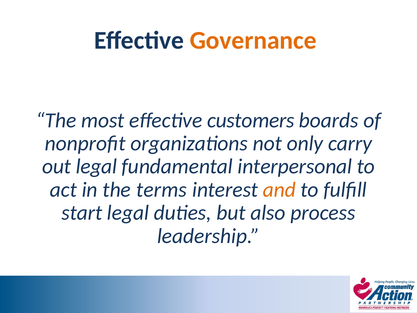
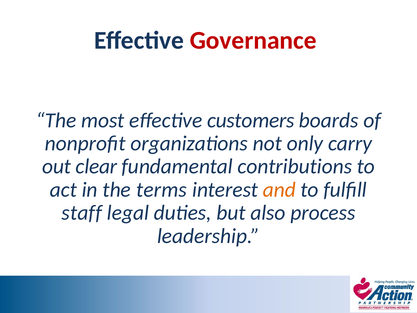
Governance colour: orange -> red
out legal: legal -> clear
interpersonal: interpersonal -> contributions
start: start -> staff
